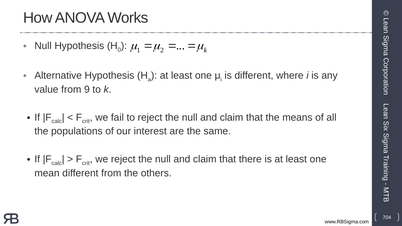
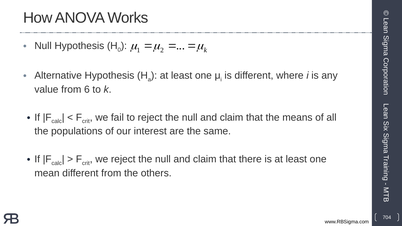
9: 9 -> 6
